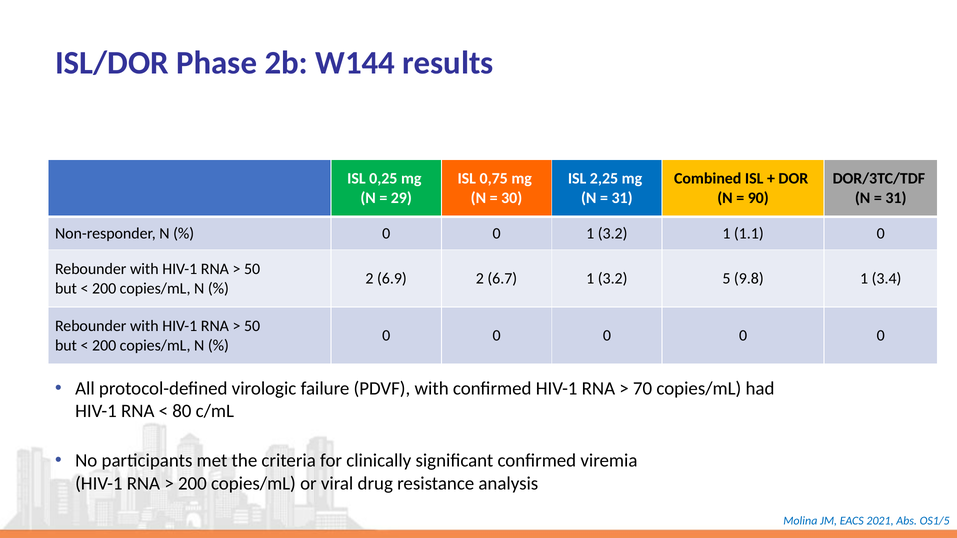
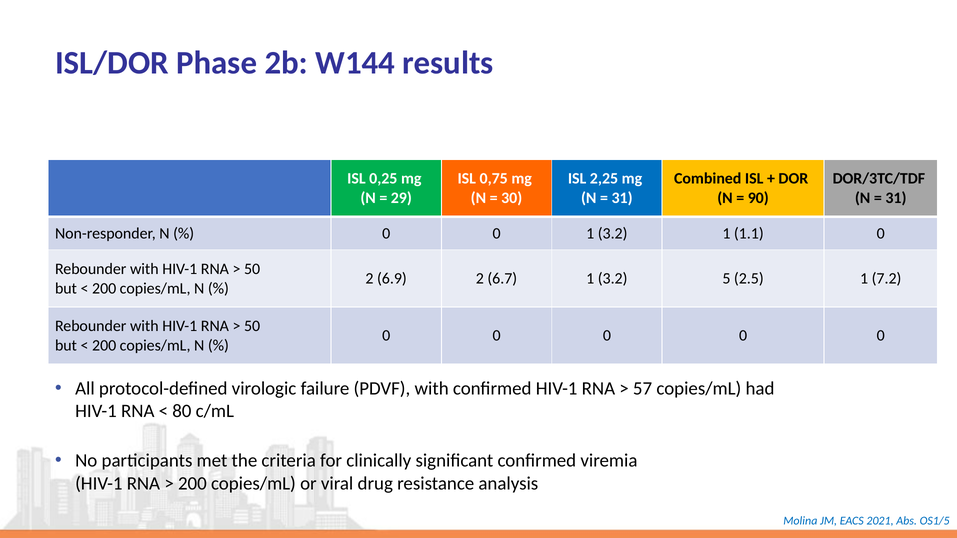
9.8: 9.8 -> 2.5
3.4: 3.4 -> 7.2
70: 70 -> 57
